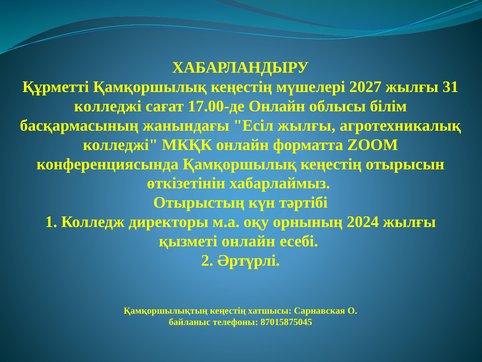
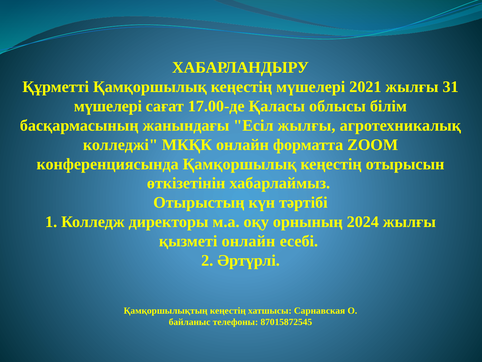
2027: 2027 -> 2021
колледжі at (108, 106): колледжі -> мүшелері
17.00-де Онлайн: Онлайн -> Қаласы
87015875045: 87015875045 -> 87015872545
